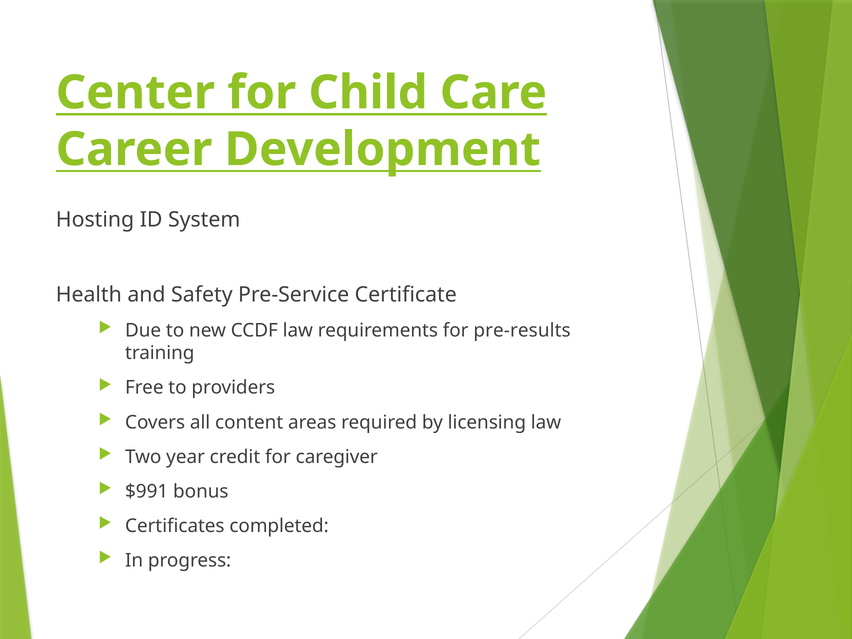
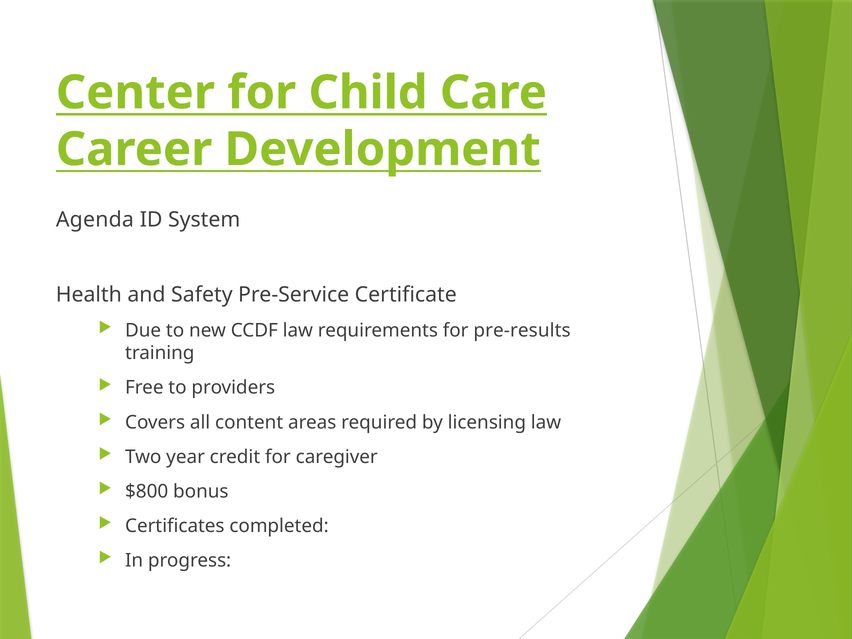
Hosting: Hosting -> Agenda
$991: $991 -> $800
